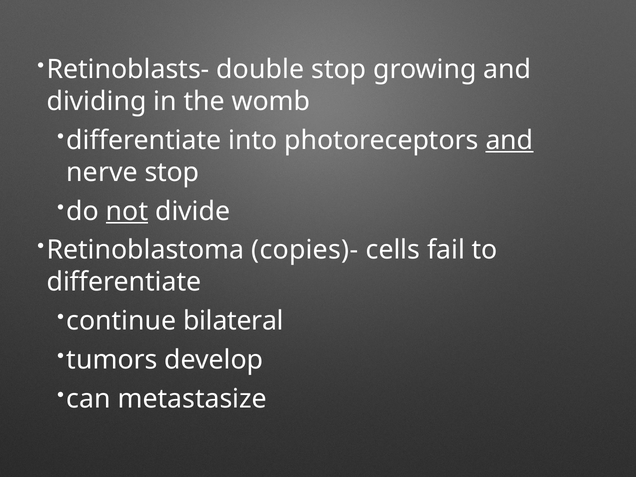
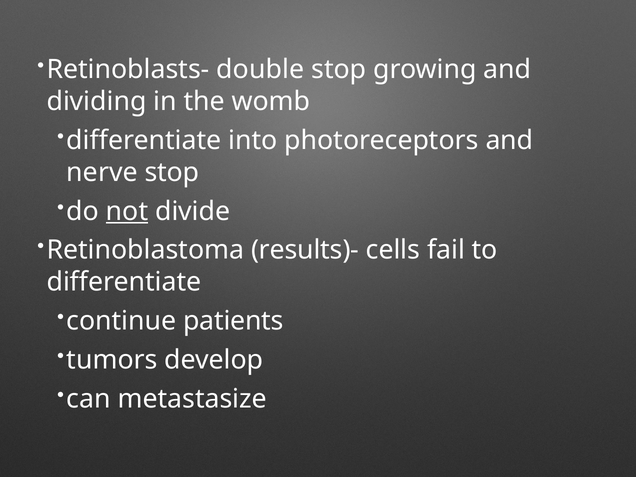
and at (509, 140) underline: present -> none
copies)-: copies)- -> results)-
bilateral: bilateral -> patients
